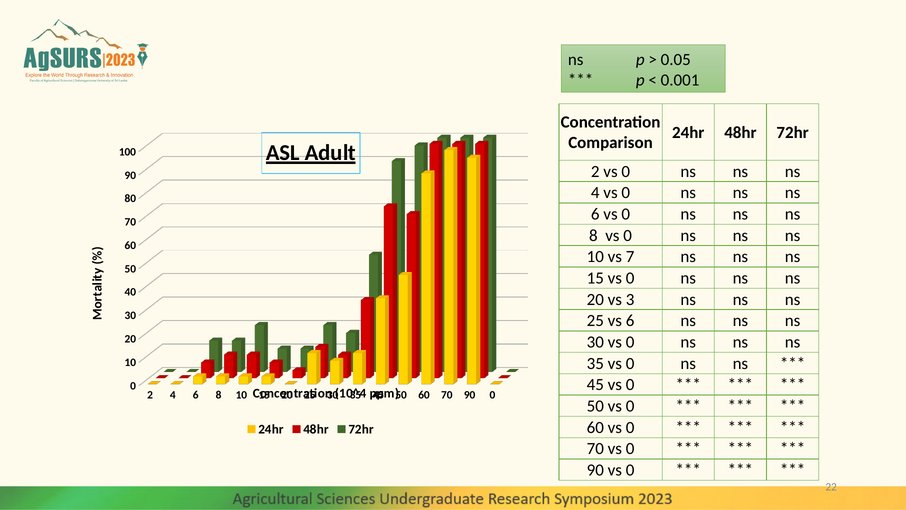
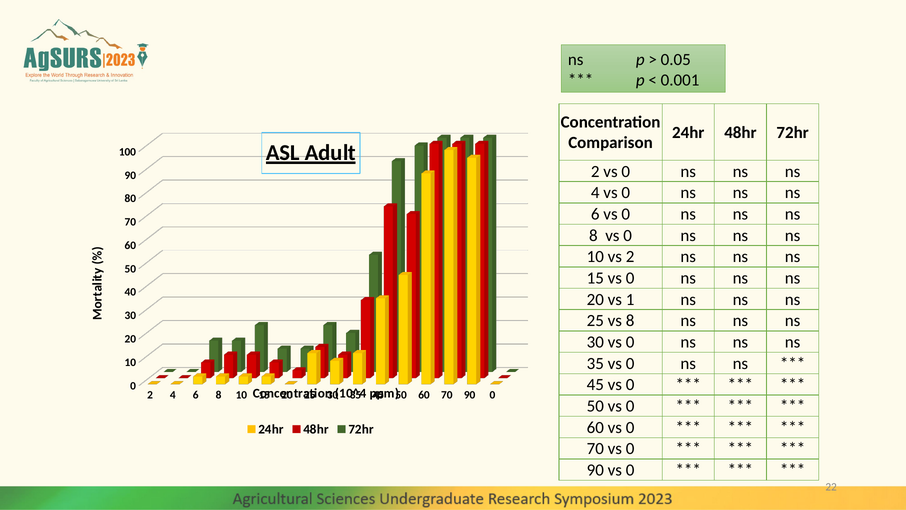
vs 7: 7 -> 2
3: 3 -> 1
vs 6: 6 -> 8
